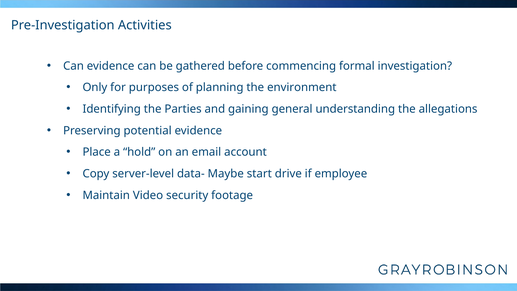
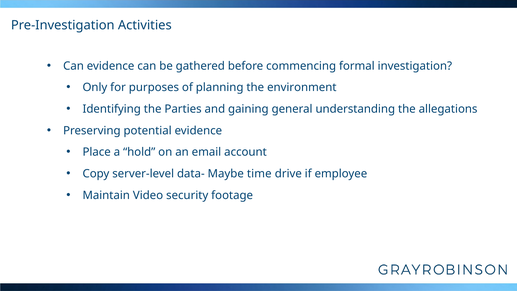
start: start -> time
